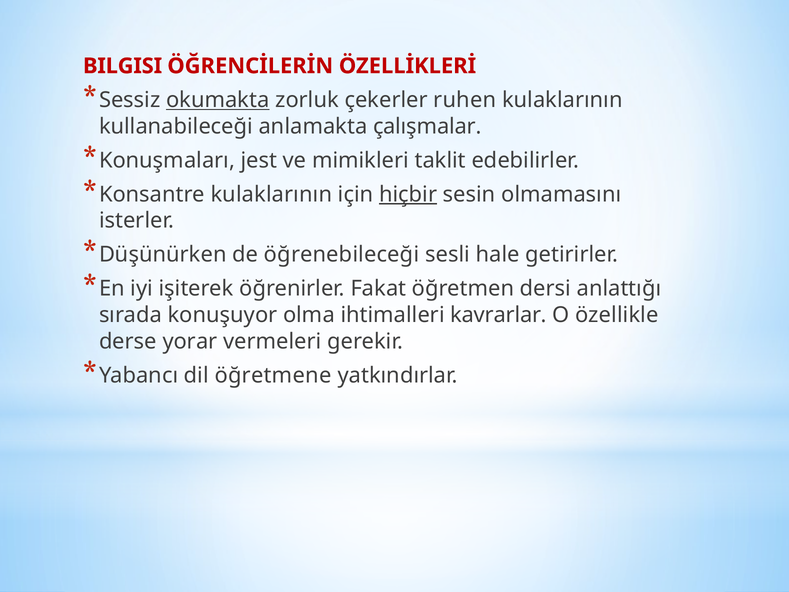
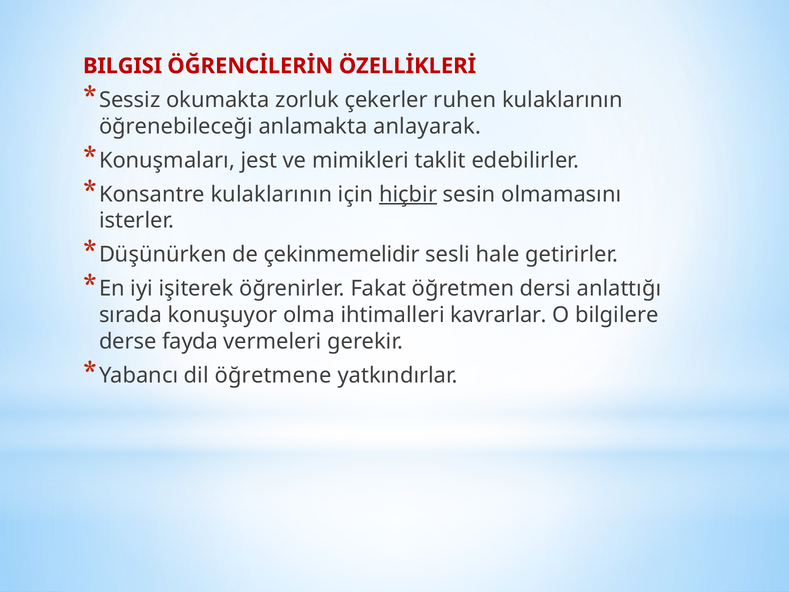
okumakta underline: present -> none
kullanabileceği: kullanabileceği -> öğrenebileceği
çalışmalar: çalışmalar -> anlayarak
öğrenebileceği: öğrenebileceği -> çekinmemelidir
özellikle: özellikle -> bilgilere
yorar: yorar -> fayda
